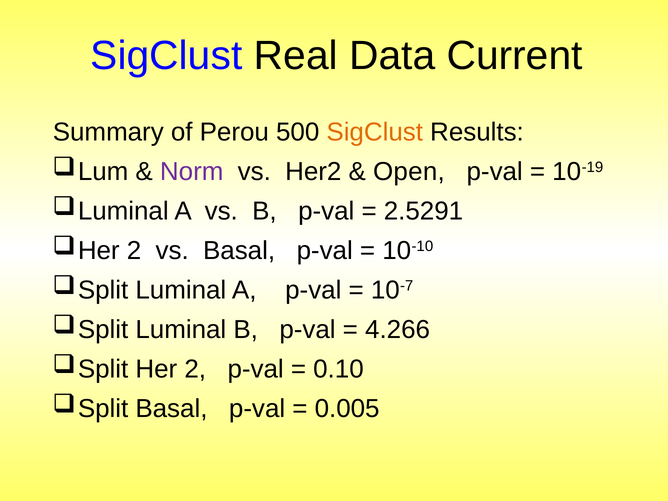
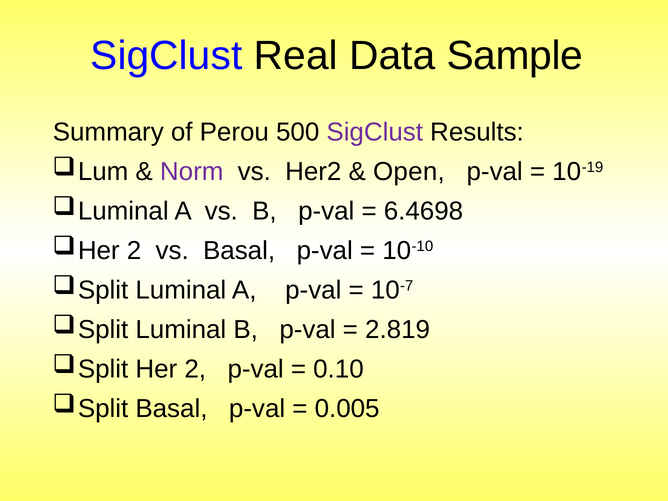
Current: Current -> Sample
SigClust at (375, 132) colour: orange -> purple
2.5291: 2.5291 -> 6.4698
4.266: 4.266 -> 2.819
